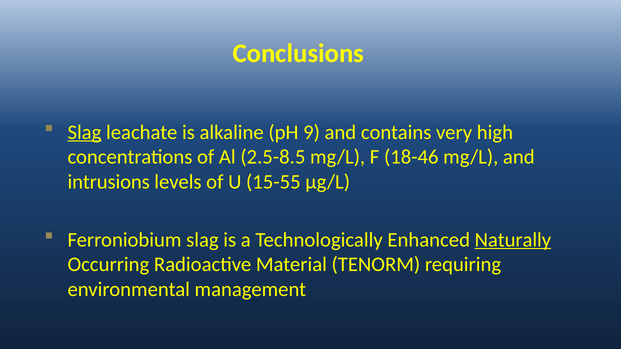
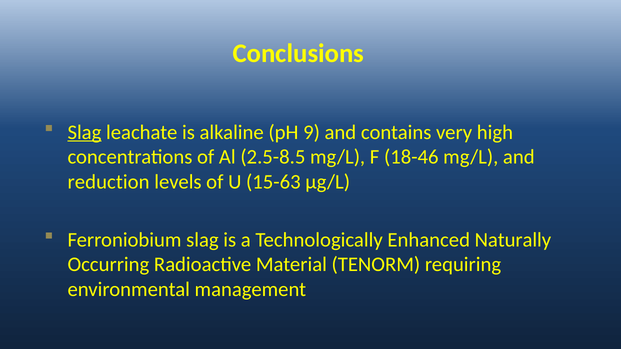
intrusions: intrusions -> reduction
15-55: 15-55 -> 15-63
Naturally underline: present -> none
